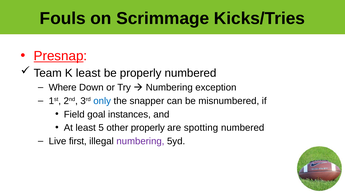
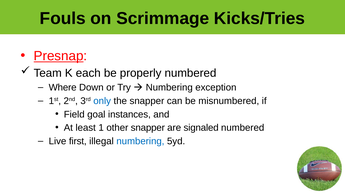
K least: least -> each
5: 5 -> 1
other properly: properly -> snapper
spotting: spotting -> signaled
numbering at (140, 141) colour: purple -> blue
